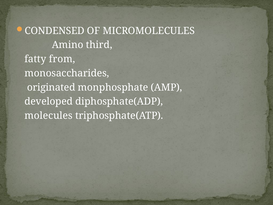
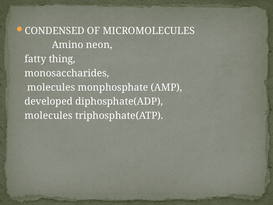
third: third -> neon
from: from -> thing
originated at (51, 87): originated -> molecules
